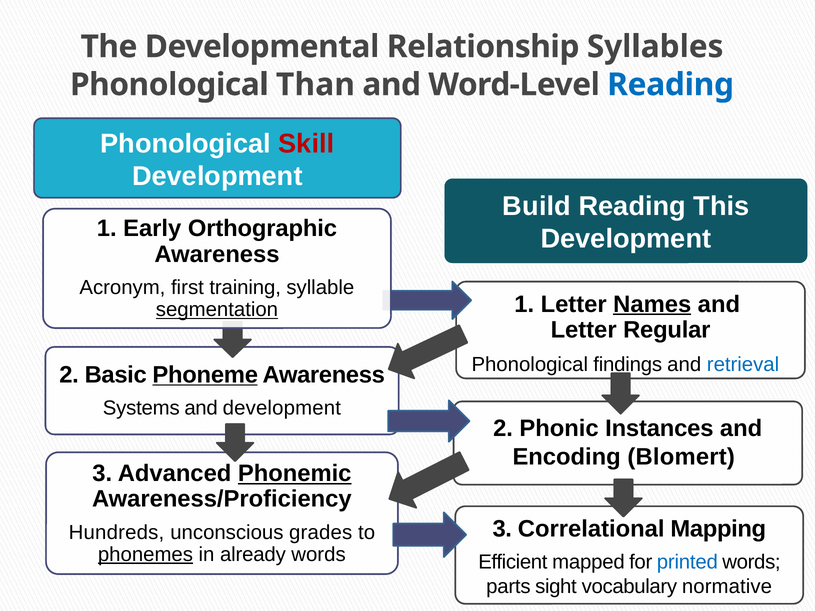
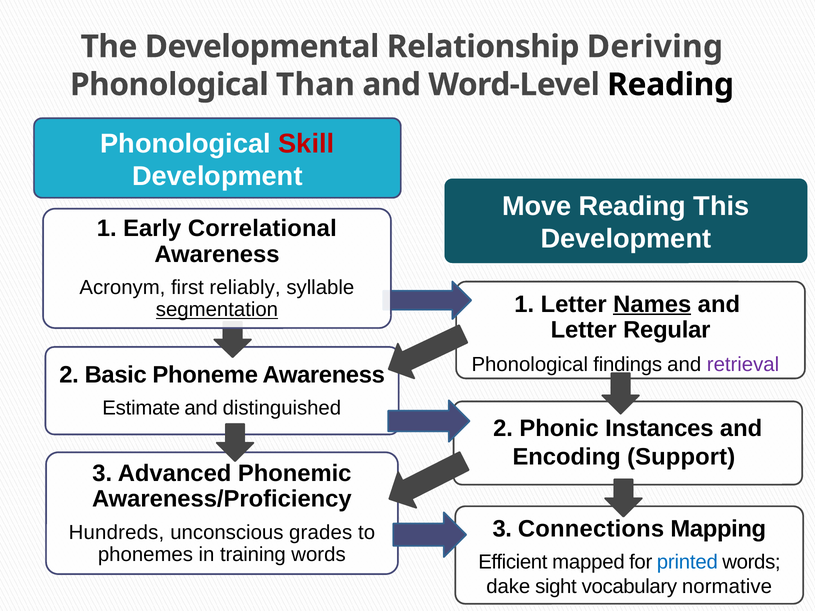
Syllables: Syllables -> Deriving
Reading at (671, 85) colour: blue -> black
Build: Build -> Move
Orthographic: Orthographic -> Correlational
training: training -> reliably
retrieval colour: blue -> purple
Phoneme underline: present -> none
Systems: Systems -> Estimate
and development: development -> distinguished
Blomert: Blomert -> Support
Phonemic underline: present -> none
Correlational: Correlational -> Connections
phonemes underline: present -> none
already: already -> training
parts: parts -> dake
